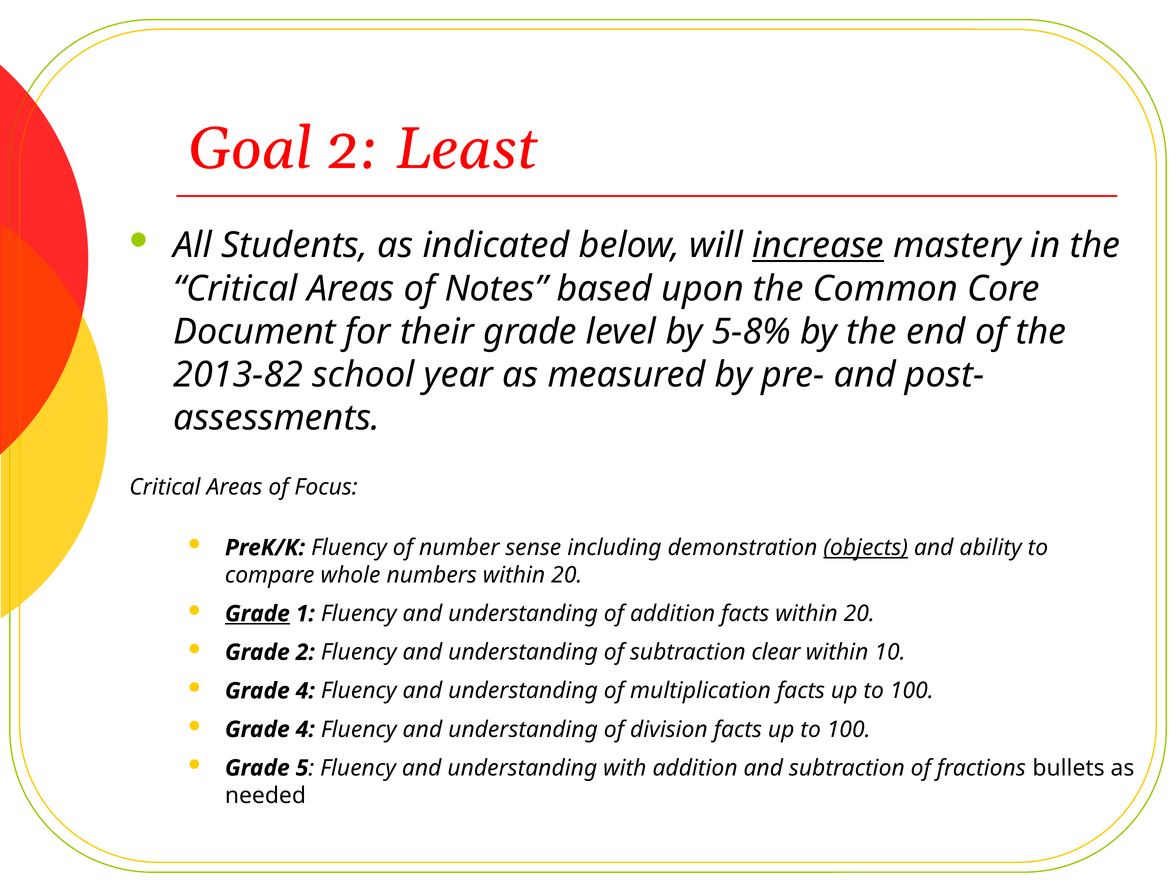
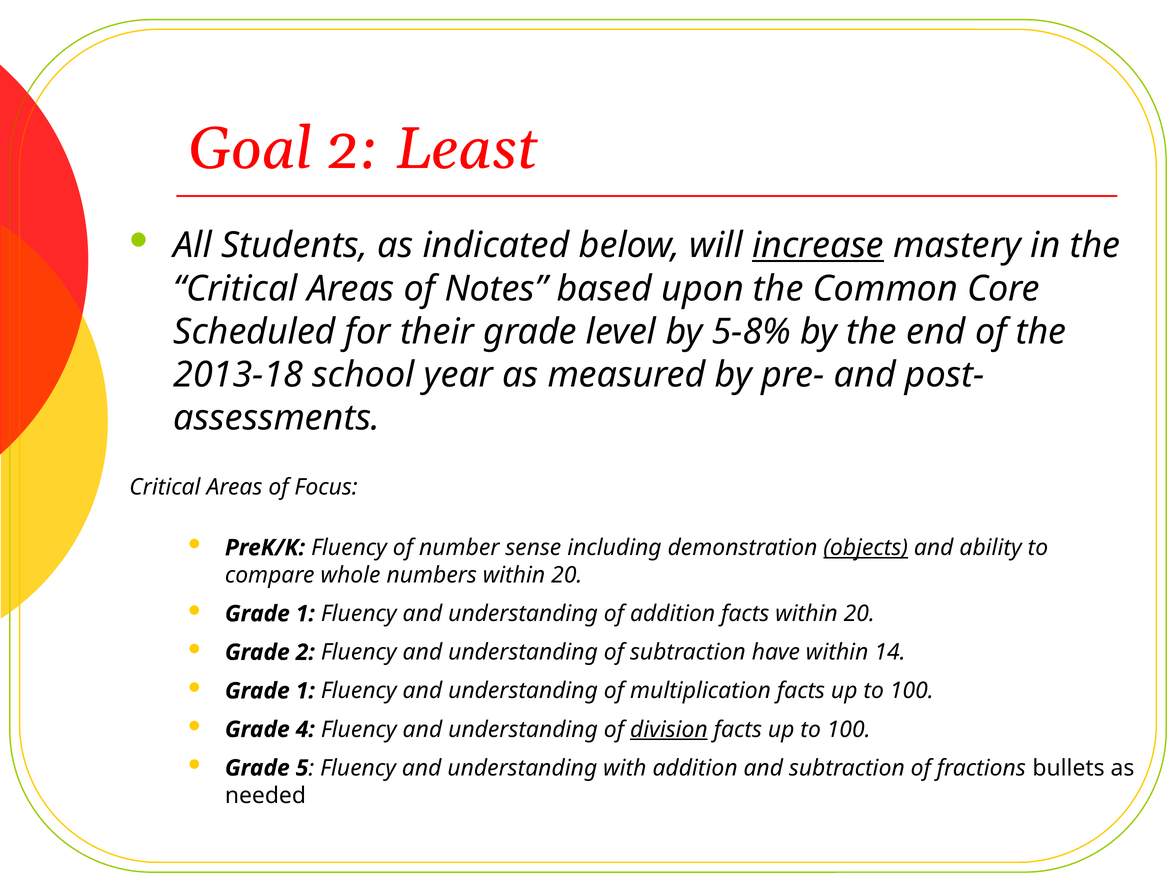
Document: Document -> Scheduled
2013-82: 2013-82 -> 2013-18
Grade at (257, 614) underline: present -> none
clear: clear -> have
10: 10 -> 14
4 at (305, 691): 4 -> 1
division underline: none -> present
